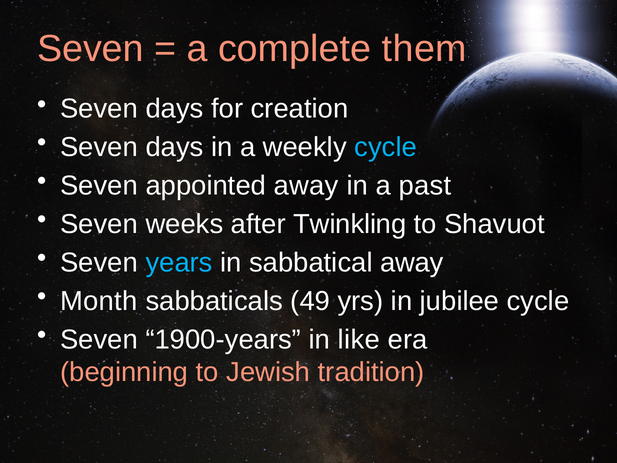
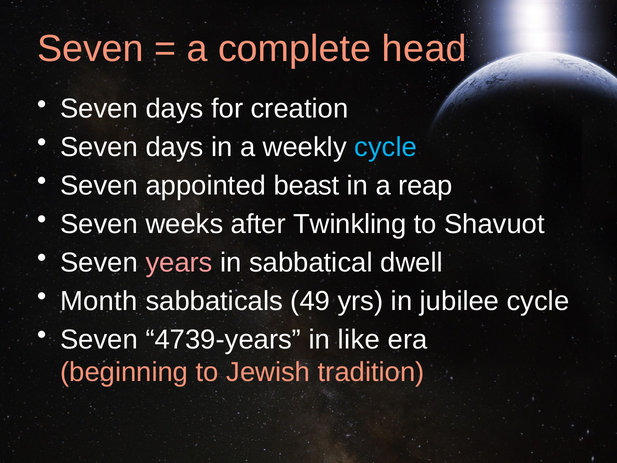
them: them -> head
appointed away: away -> beast
past: past -> reap
years colour: light blue -> pink
sabbatical away: away -> dwell
1900-years: 1900-years -> 4739-years
